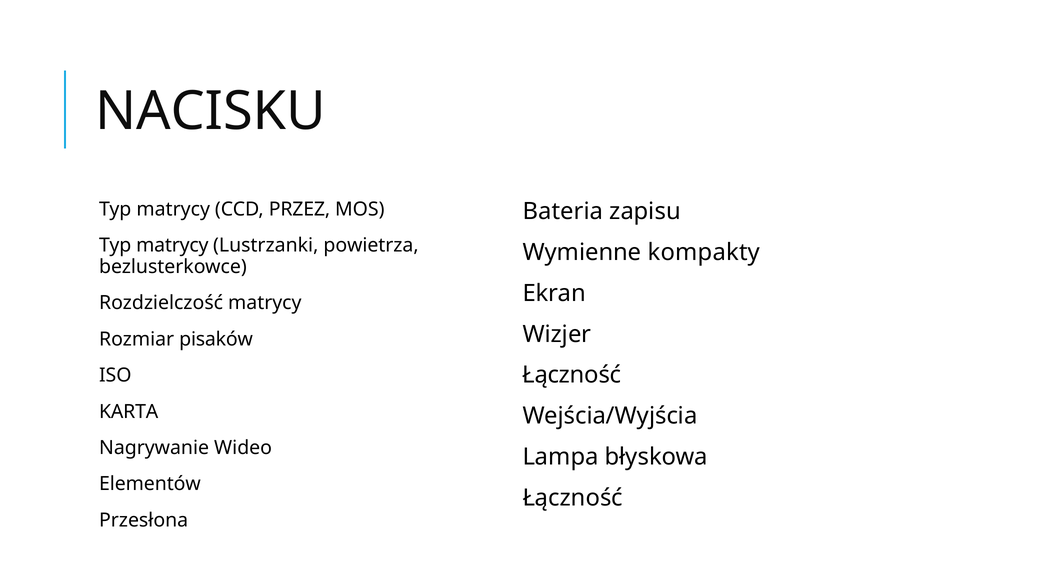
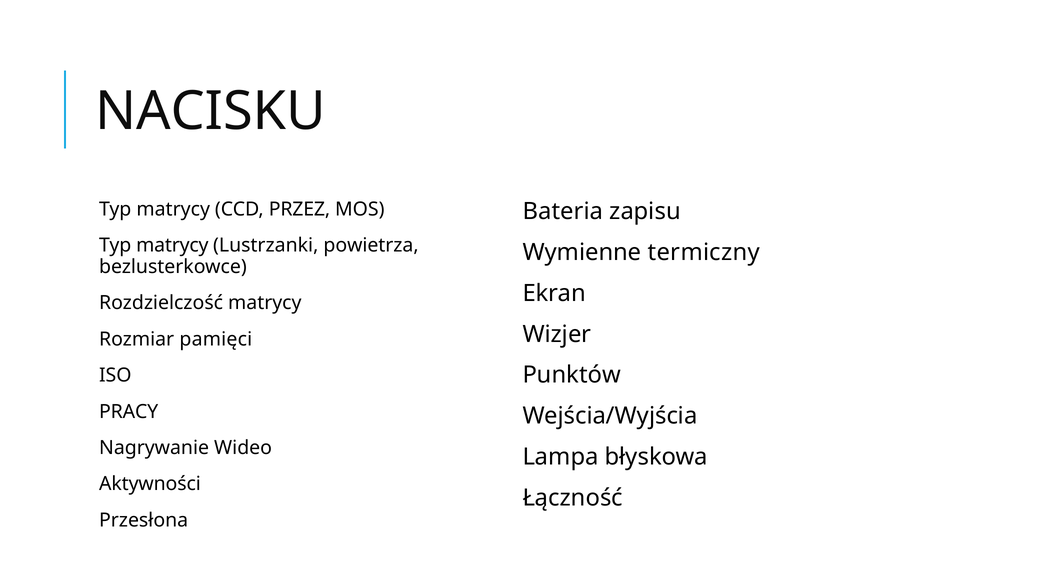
kompakty: kompakty -> termiczny
pisaków: pisaków -> pamięci
Łączność at (572, 375): Łączność -> Punktów
KARTA: KARTA -> PRACY
Elementów: Elementów -> Aktywności
